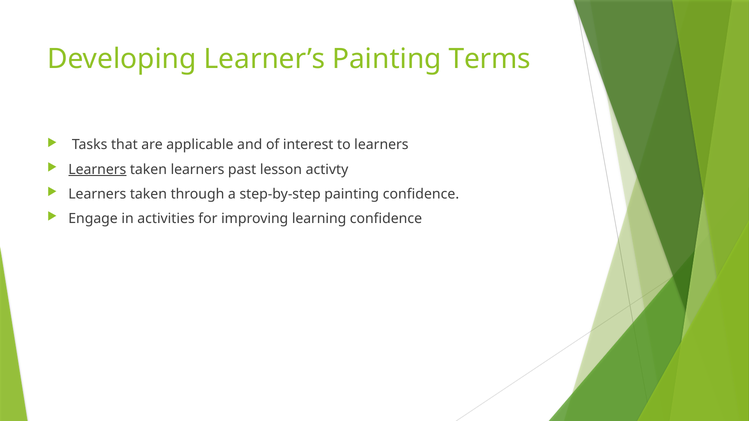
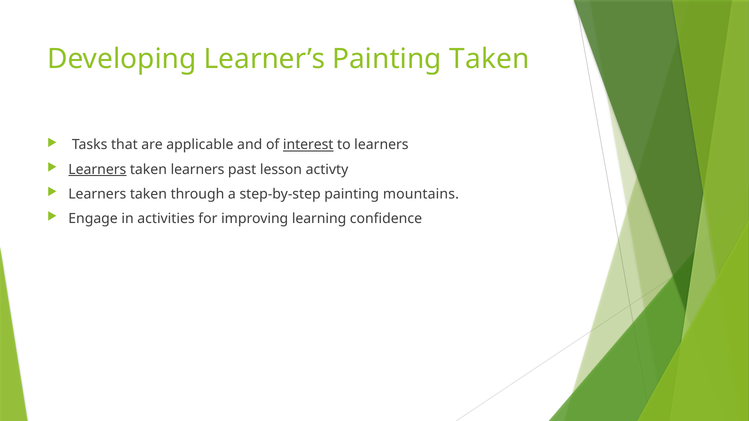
Painting Terms: Terms -> Taken
interest underline: none -> present
painting confidence: confidence -> mountains
